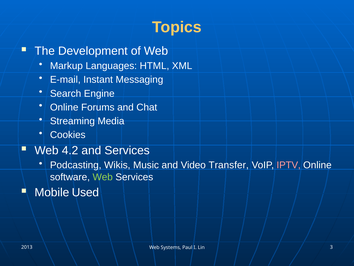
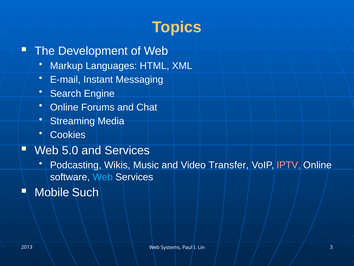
4.2: 4.2 -> 5.0
Web at (103, 177) colour: light green -> light blue
Used: Used -> Such
